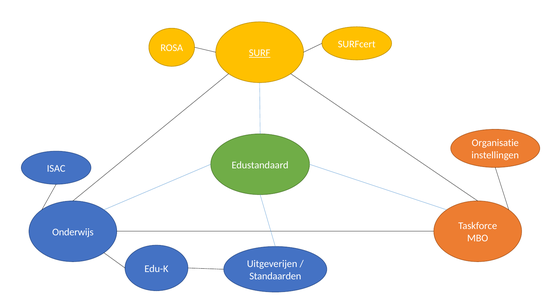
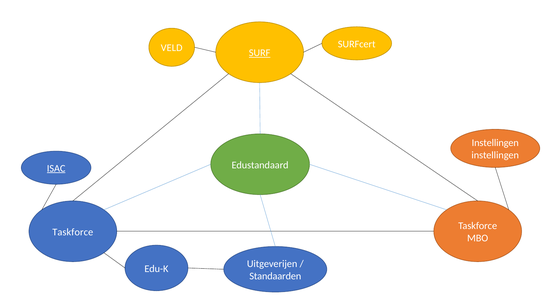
ROSA: ROSA -> VELD
Organisatie at (495, 143): Organisatie -> Instellingen
ISAC underline: none -> present
Onderwijs at (73, 232): Onderwijs -> Taskforce
